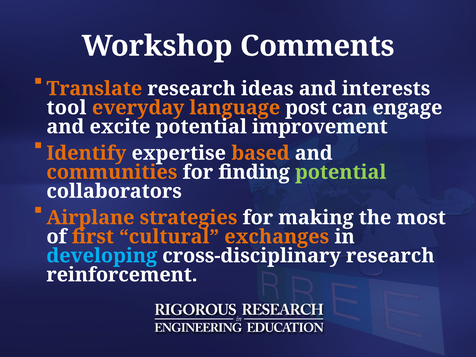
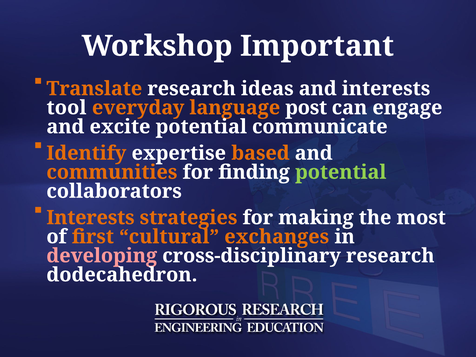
Comments: Comments -> Important
improvement: improvement -> communicate
Airplane at (90, 218): Airplane -> Interests
developing colour: light blue -> pink
reinforcement: reinforcement -> dodecahedron
